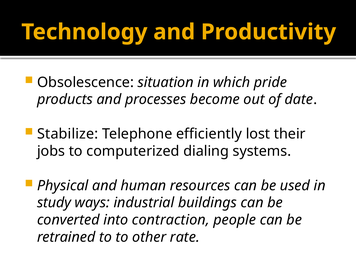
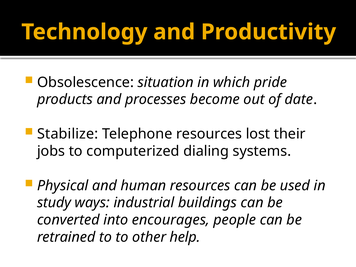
Telephone efficiently: efficiently -> resources
contraction: contraction -> encourages
rate: rate -> help
